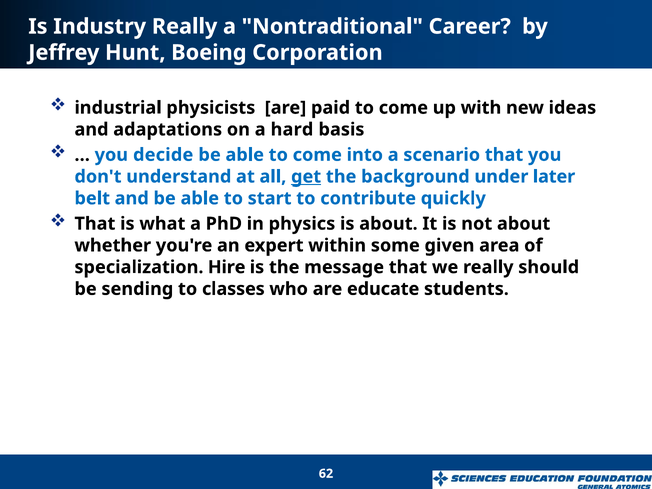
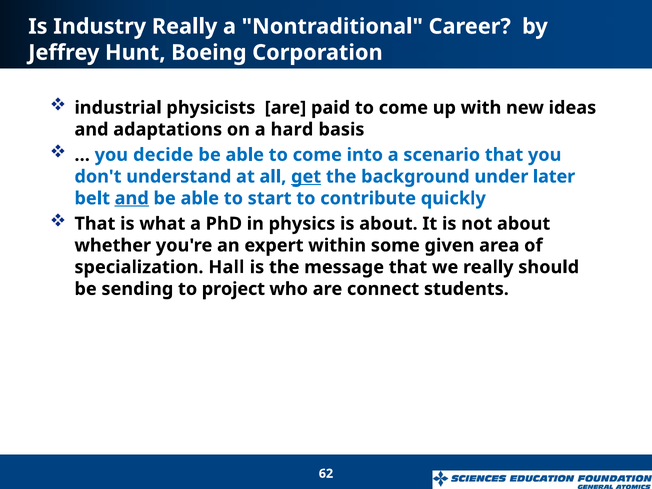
and at (132, 198) underline: none -> present
Hire: Hire -> Hall
classes: classes -> project
educate: educate -> connect
